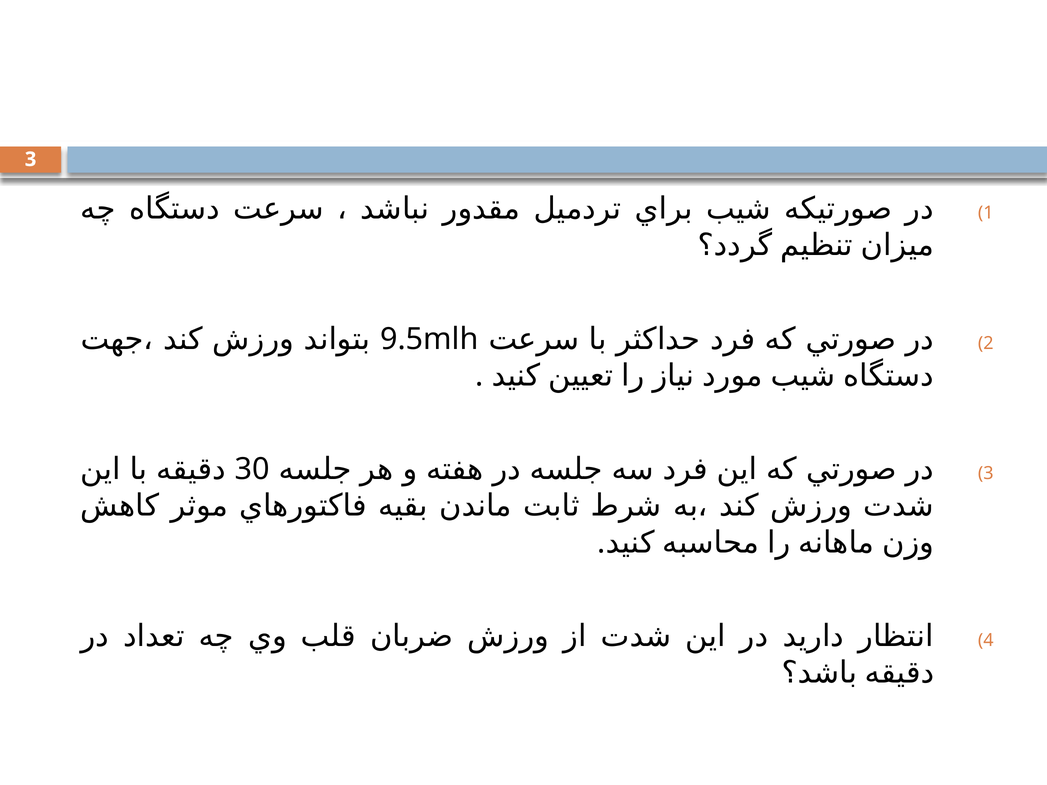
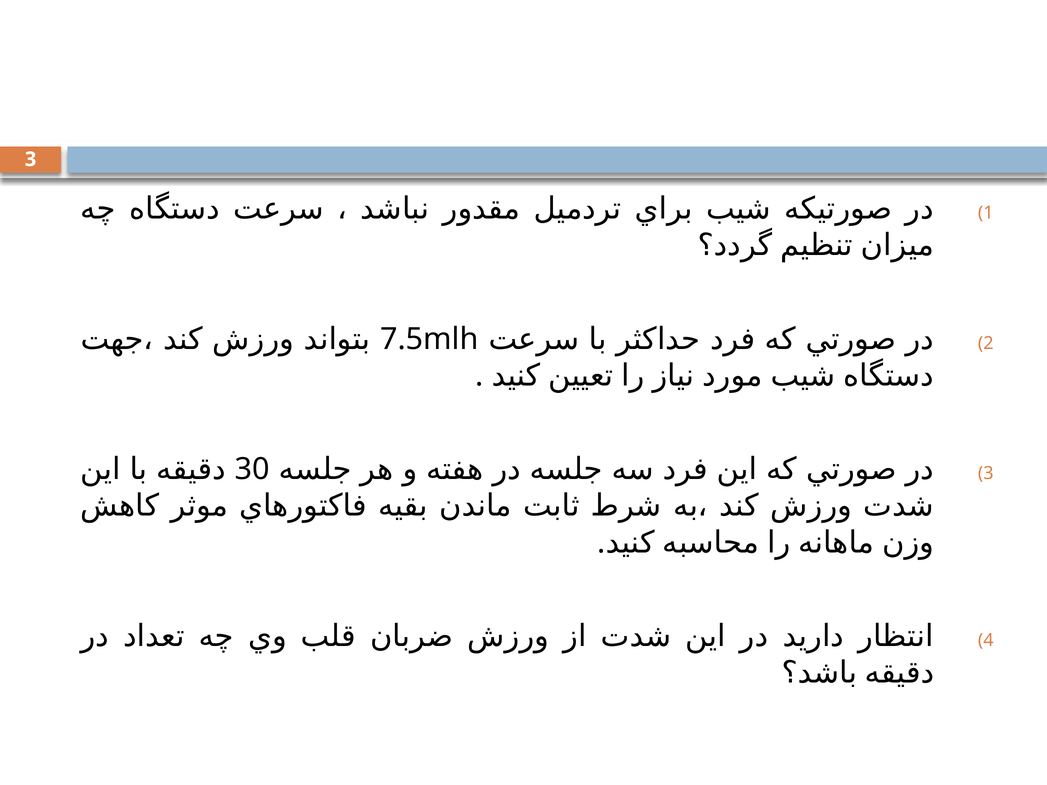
9.5mlh: 9.5mlh -> 7.5mlh
